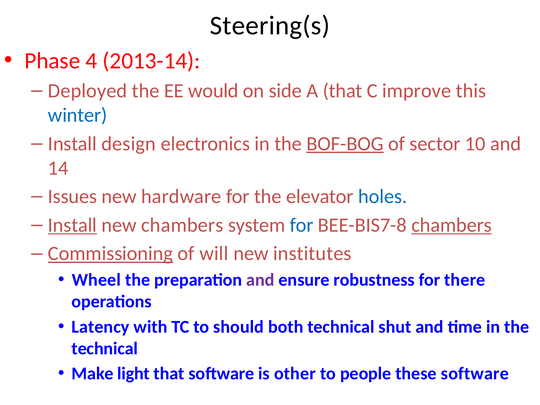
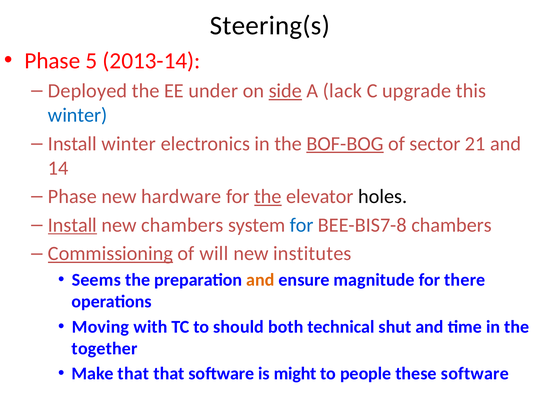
4: 4 -> 5
would: would -> under
side underline: none -> present
A that: that -> lack
improve: improve -> upgrade
Install design: design -> winter
10: 10 -> 21
Issues at (72, 197): Issues -> Phase
the at (268, 197) underline: none -> present
holes colour: blue -> black
chambers at (452, 225) underline: present -> none
Wheel: Wheel -> Seems
and at (260, 280) colour: purple -> orange
robustness: robustness -> magnitude
Latency: Latency -> Moving
technical at (105, 348): technical -> together
Make light: light -> that
other: other -> might
